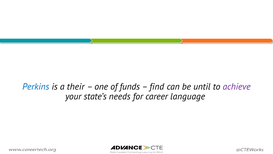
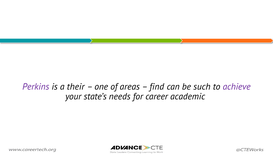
Perkins colour: blue -> purple
funds: funds -> areas
until: until -> such
language: language -> academic
